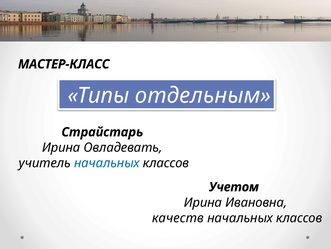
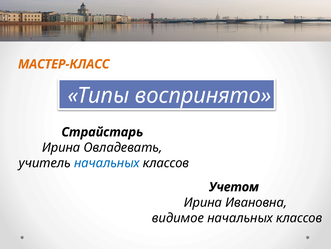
МАСТЕР-КЛАСС colour: black -> orange
отдельным: отдельным -> воспринято
качеств: качеств -> видимое
